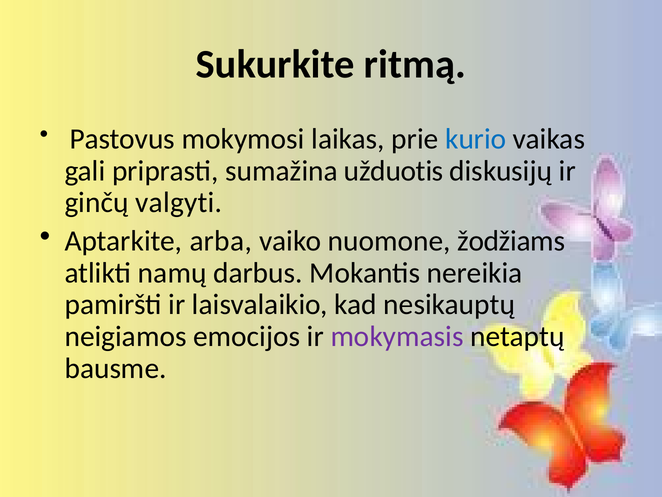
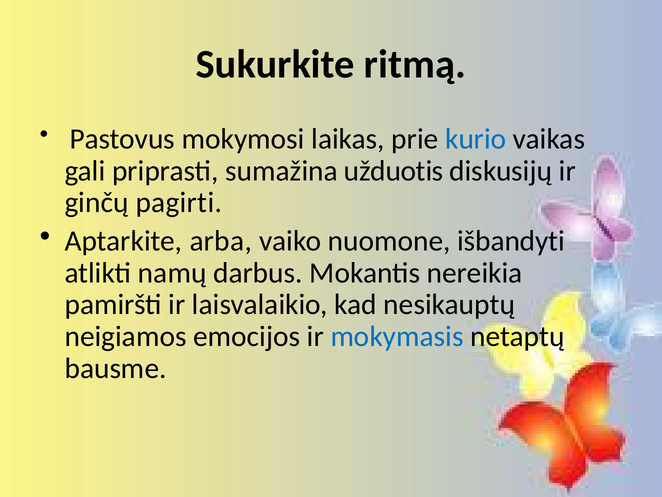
valgyti: valgyti -> pagirti
žodžiams: žodžiams -> išbandyti
mokymasis colour: purple -> blue
